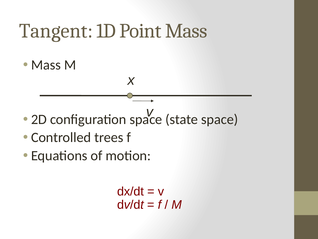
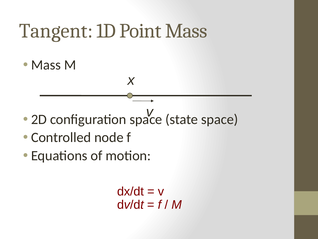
trees: trees -> node
